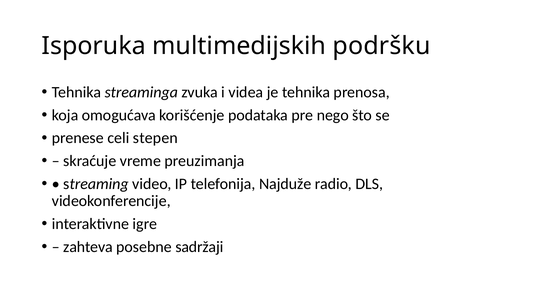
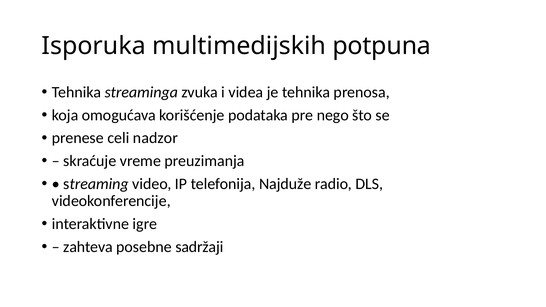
podršku: podršku -> potpuna
stepen: stepen -> nadzor
